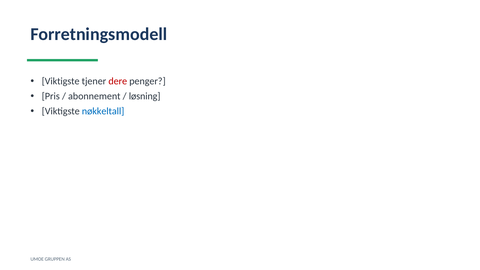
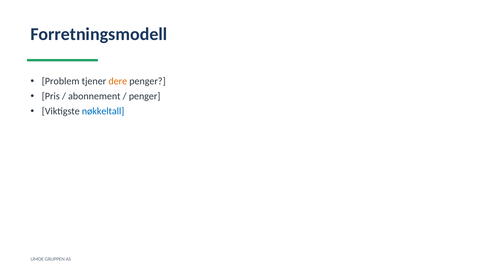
Viktigste at (61, 81): Viktigste -> Problem
dere colour: red -> orange
løsning at (145, 96): løsning -> penger
